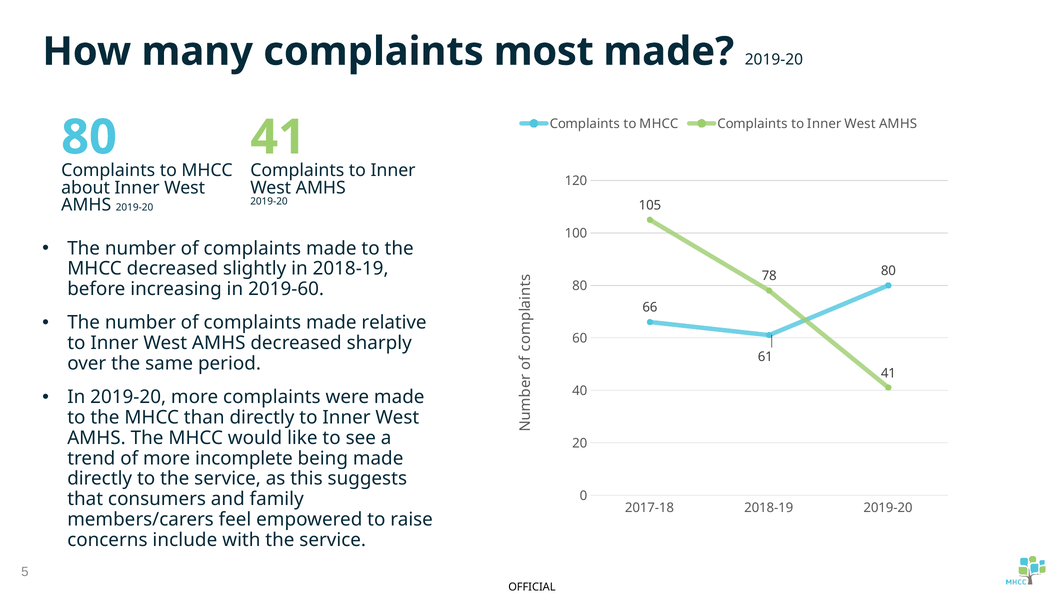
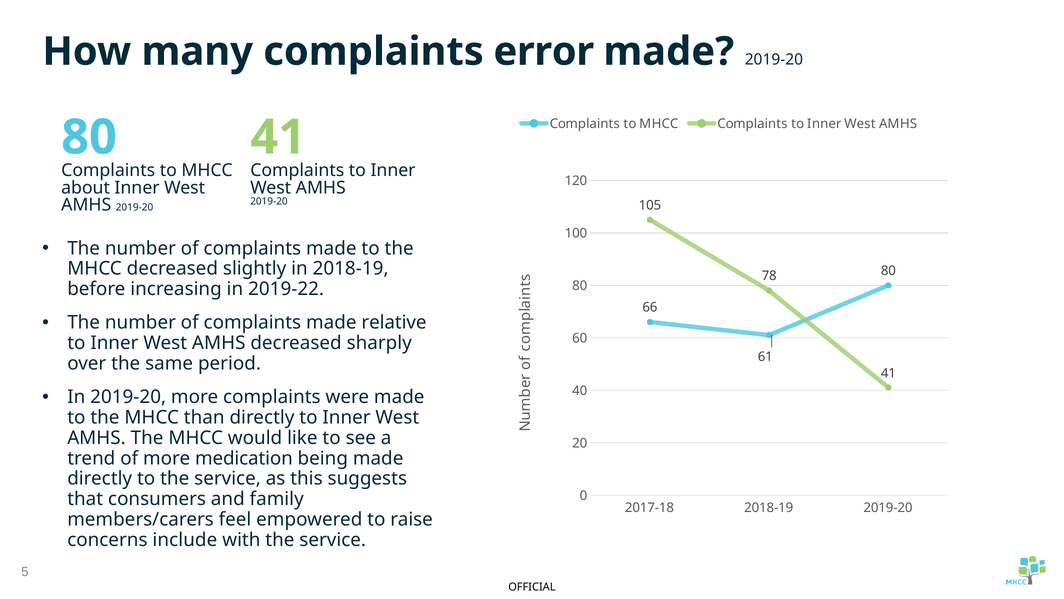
most: most -> error
2019-60: 2019-60 -> 2019-22
incomplete: incomplete -> medication
